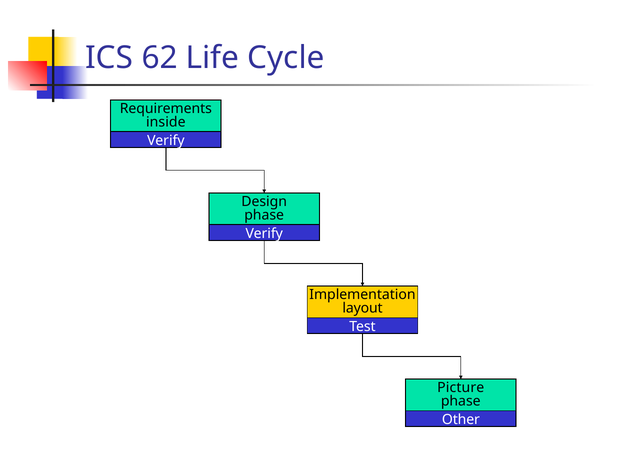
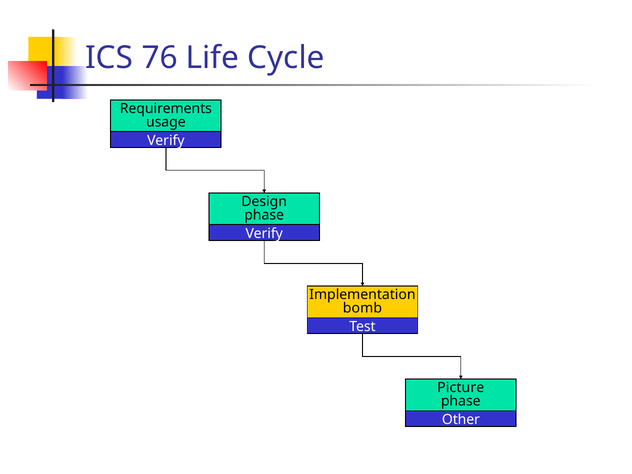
62: 62 -> 76
inside: inside -> usage
layout: layout -> bomb
